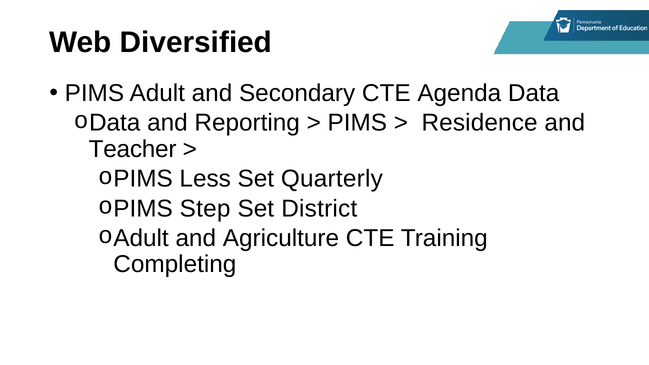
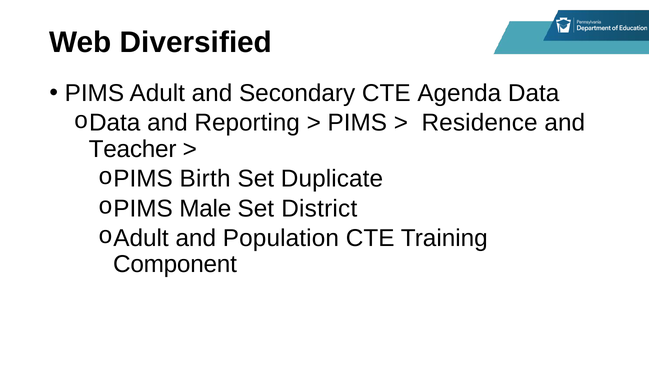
Less: Less -> Birth
Quarterly: Quarterly -> Duplicate
Step: Step -> Male
Agriculture: Agriculture -> Population
Completing: Completing -> Component
